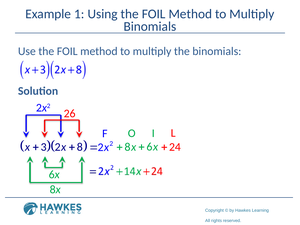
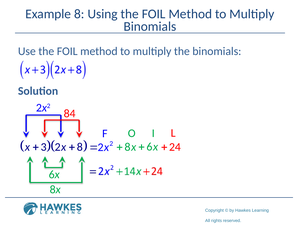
Example 1: 1 -> 8
26: 26 -> 84
